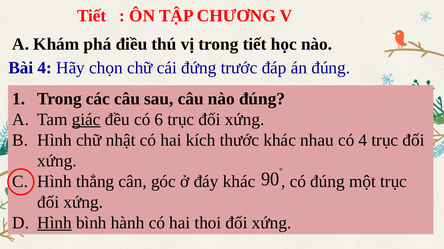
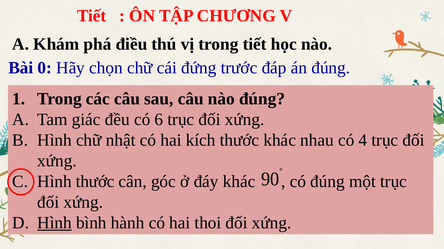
Bài 4: 4 -> 0
giác underline: present -> none
Hình thẳng: thẳng -> thước
